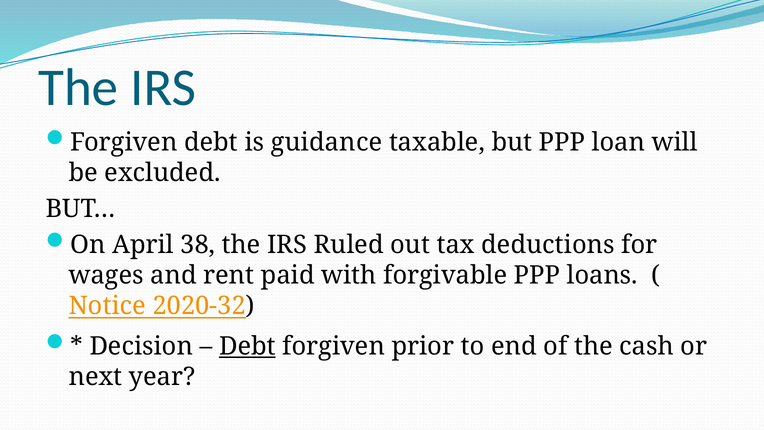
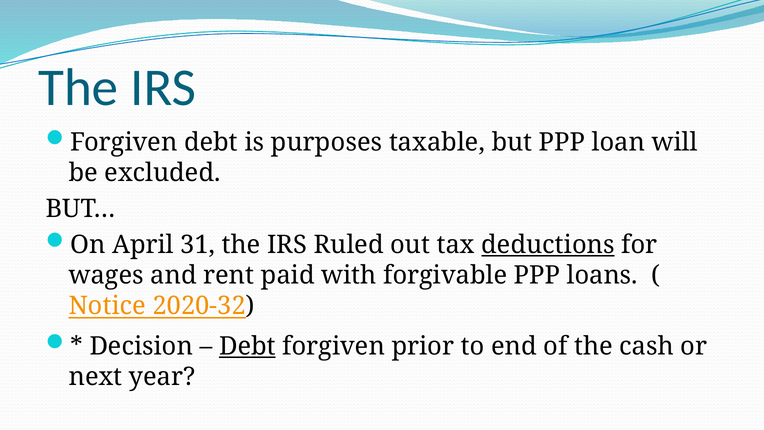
guidance: guidance -> purposes
38: 38 -> 31
deductions underline: none -> present
